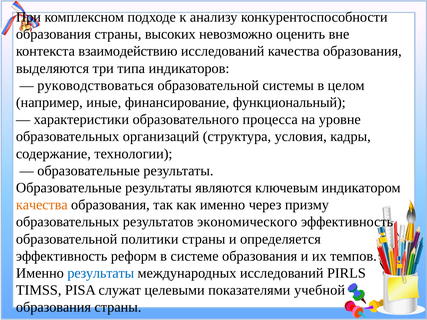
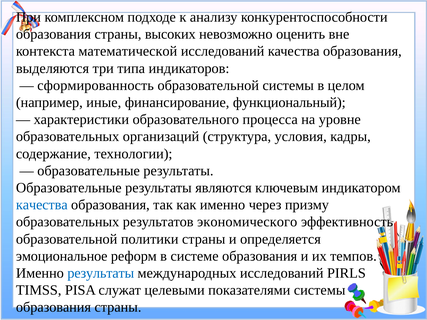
взаимодействию: взаимодействию -> математической
руководствоваться: руководствоваться -> сформированность
качества at (42, 205) colour: orange -> blue
эффективность at (62, 256): эффективность -> эмоциональное
показателями учебной: учебной -> системы
